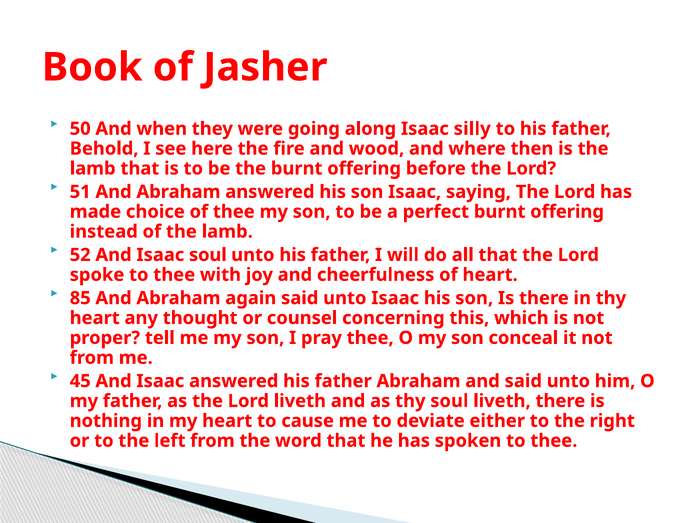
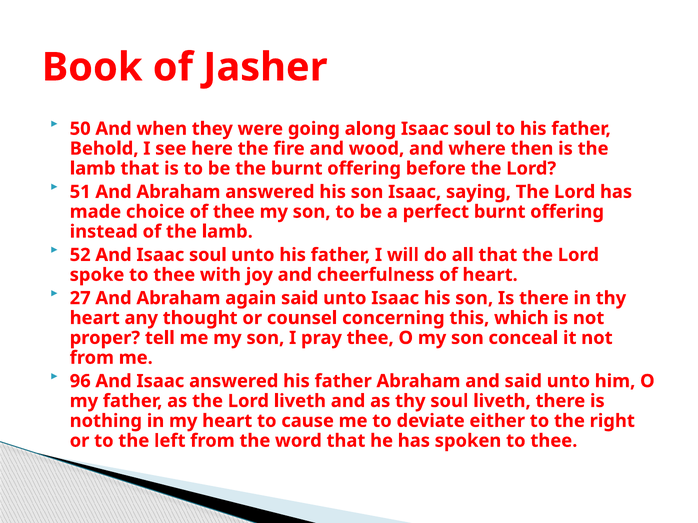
along Isaac silly: silly -> soul
85: 85 -> 27
45: 45 -> 96
